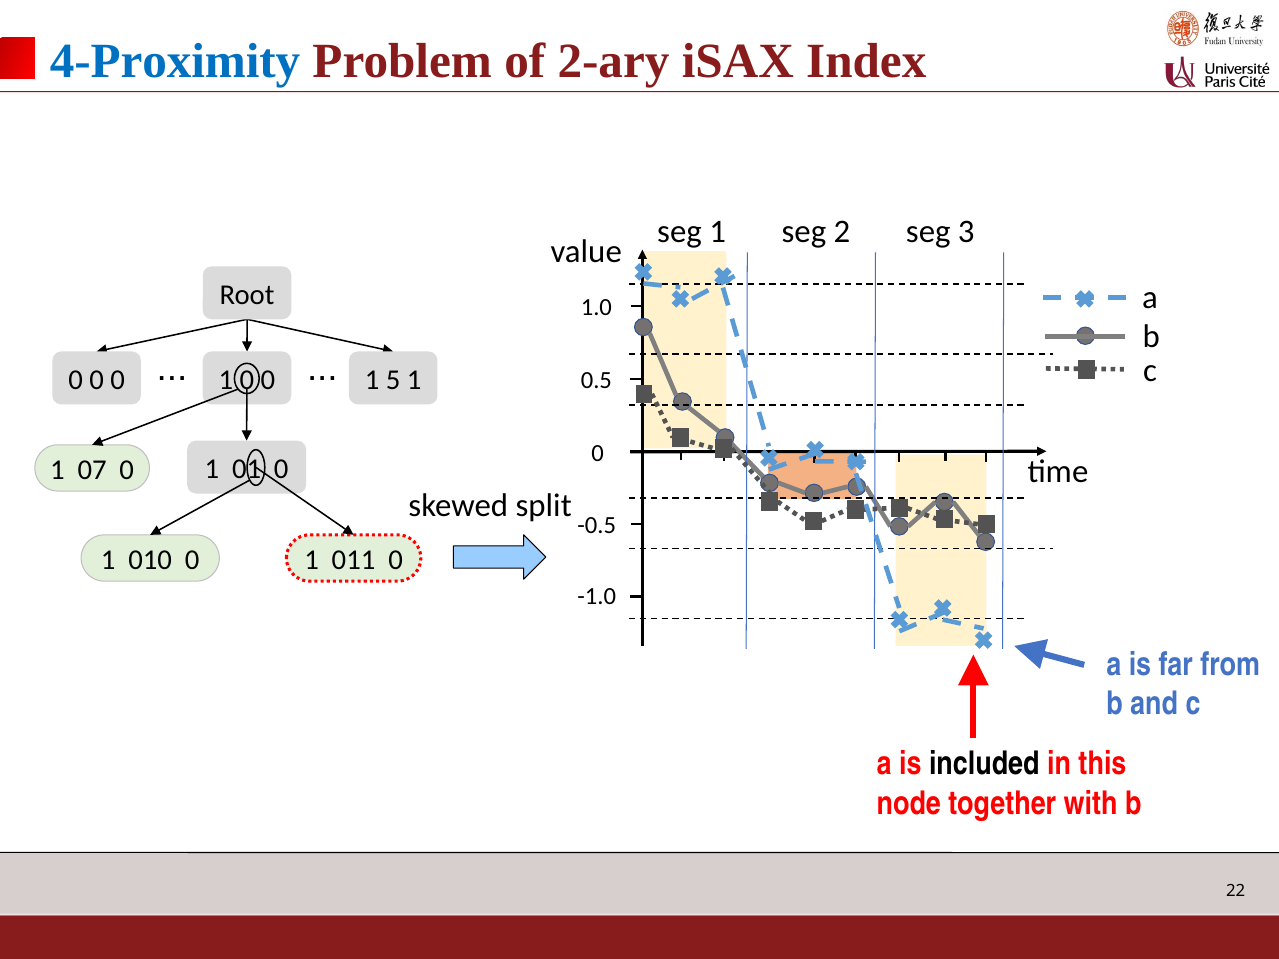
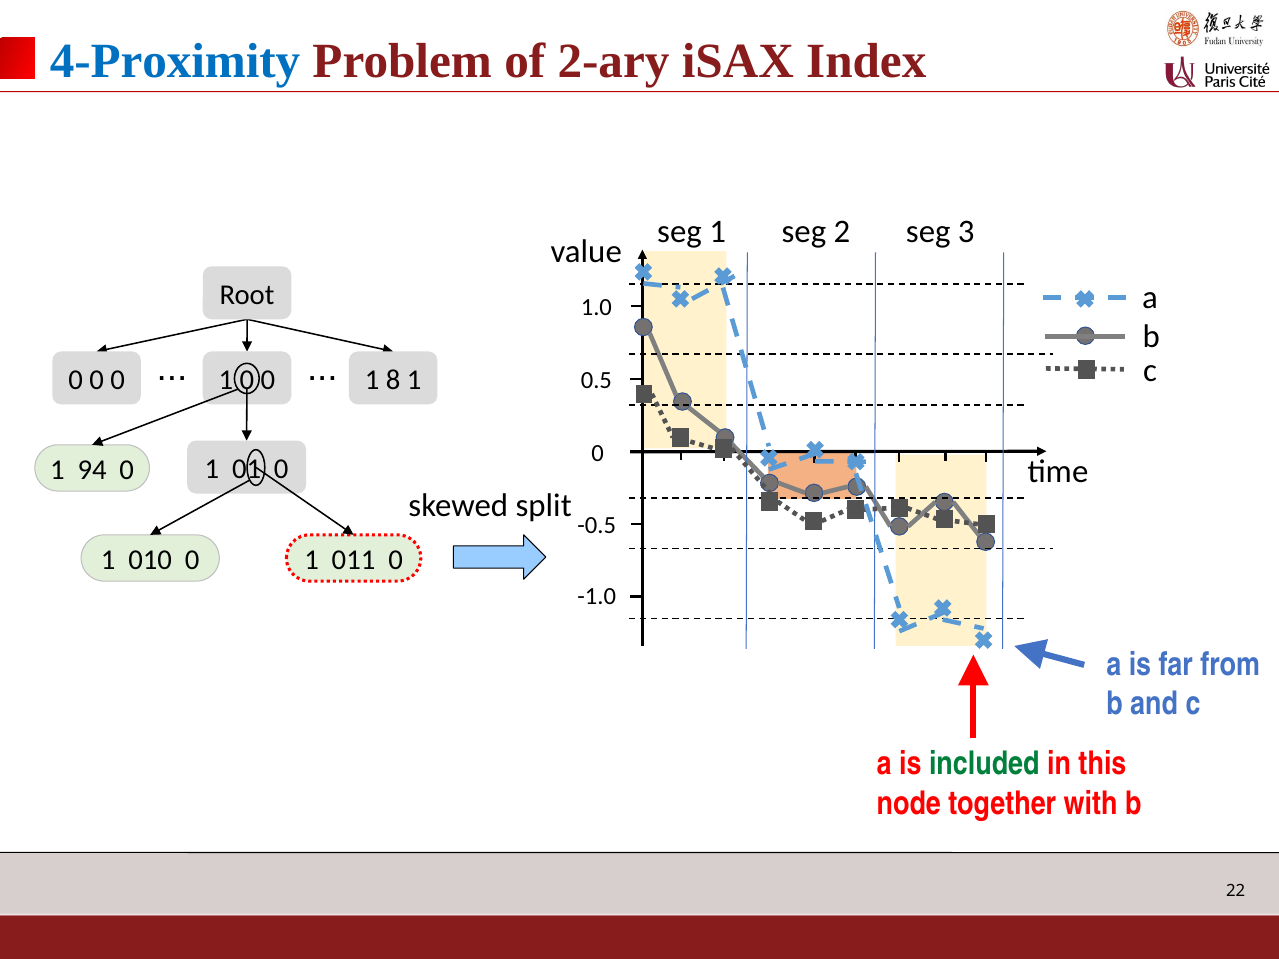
5: 5 -> 8
07: 07 -> 94
included colour: black -> green
